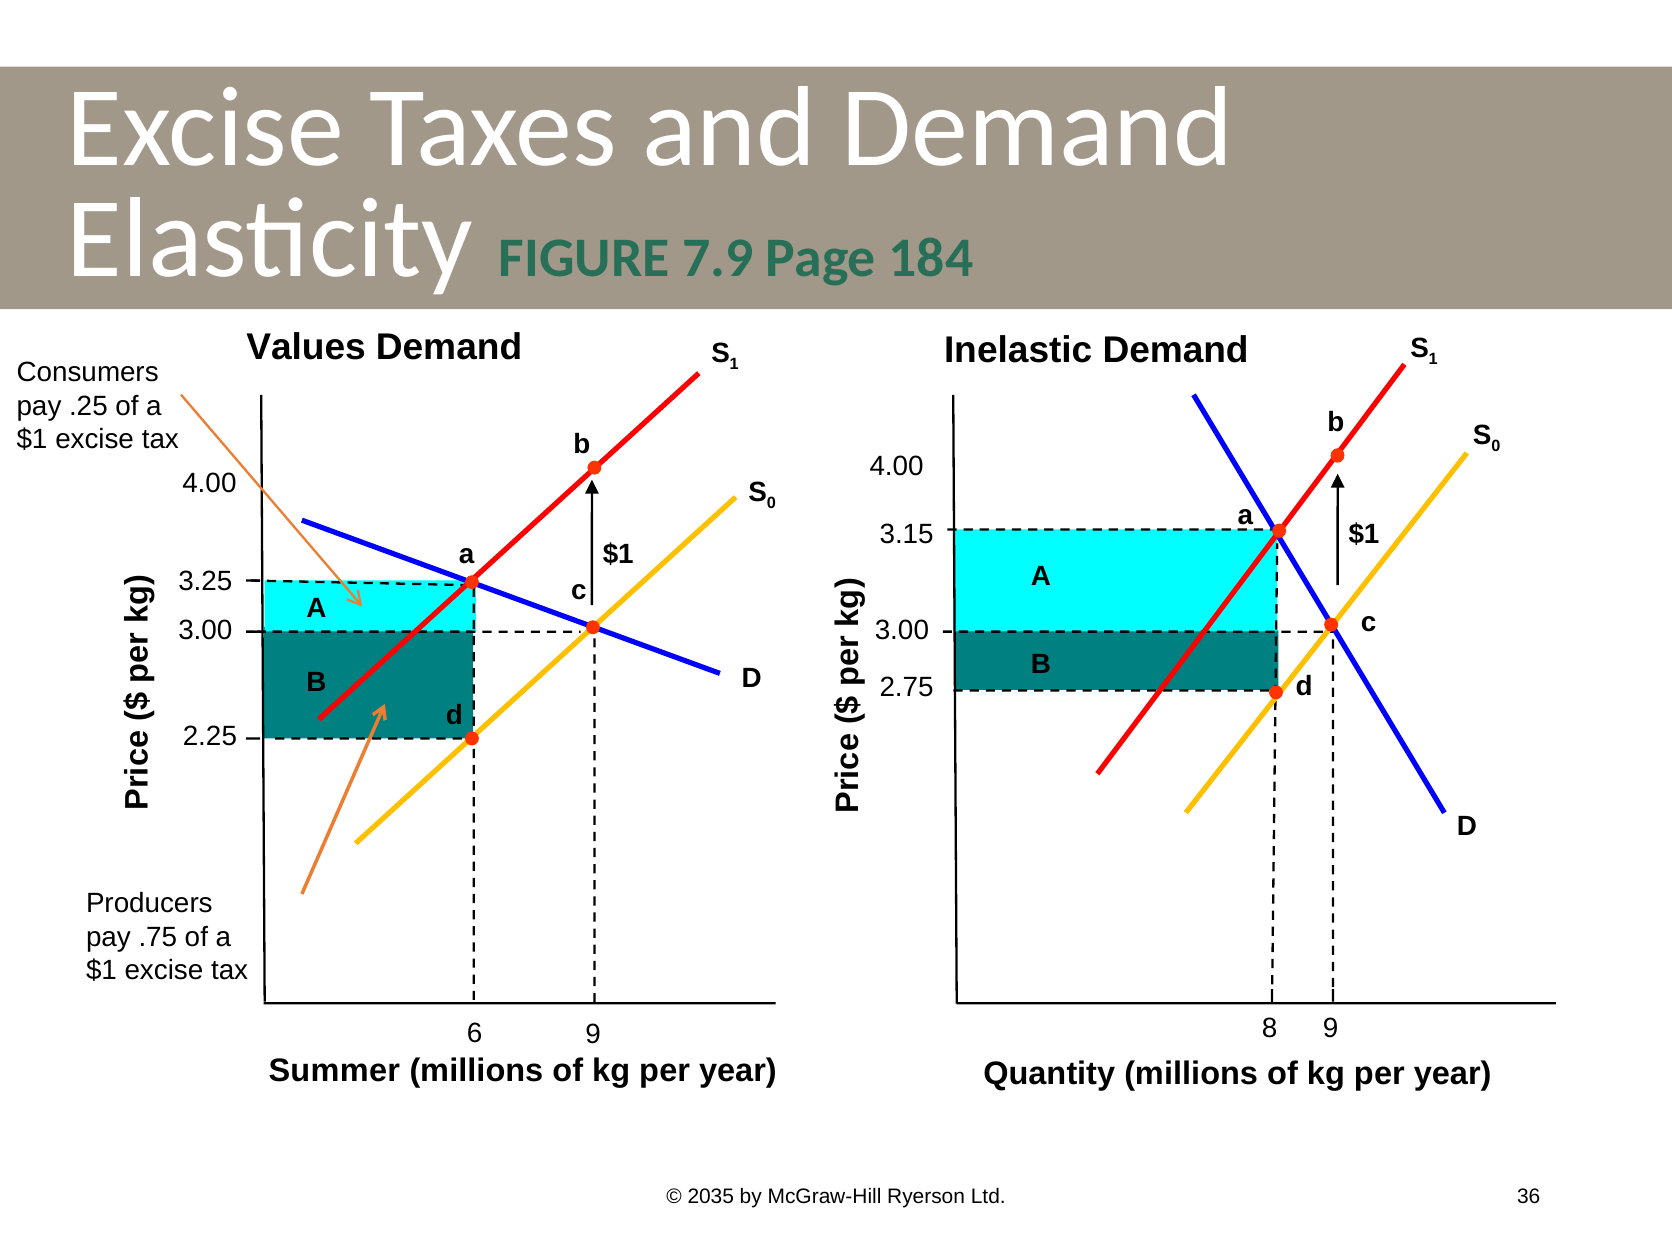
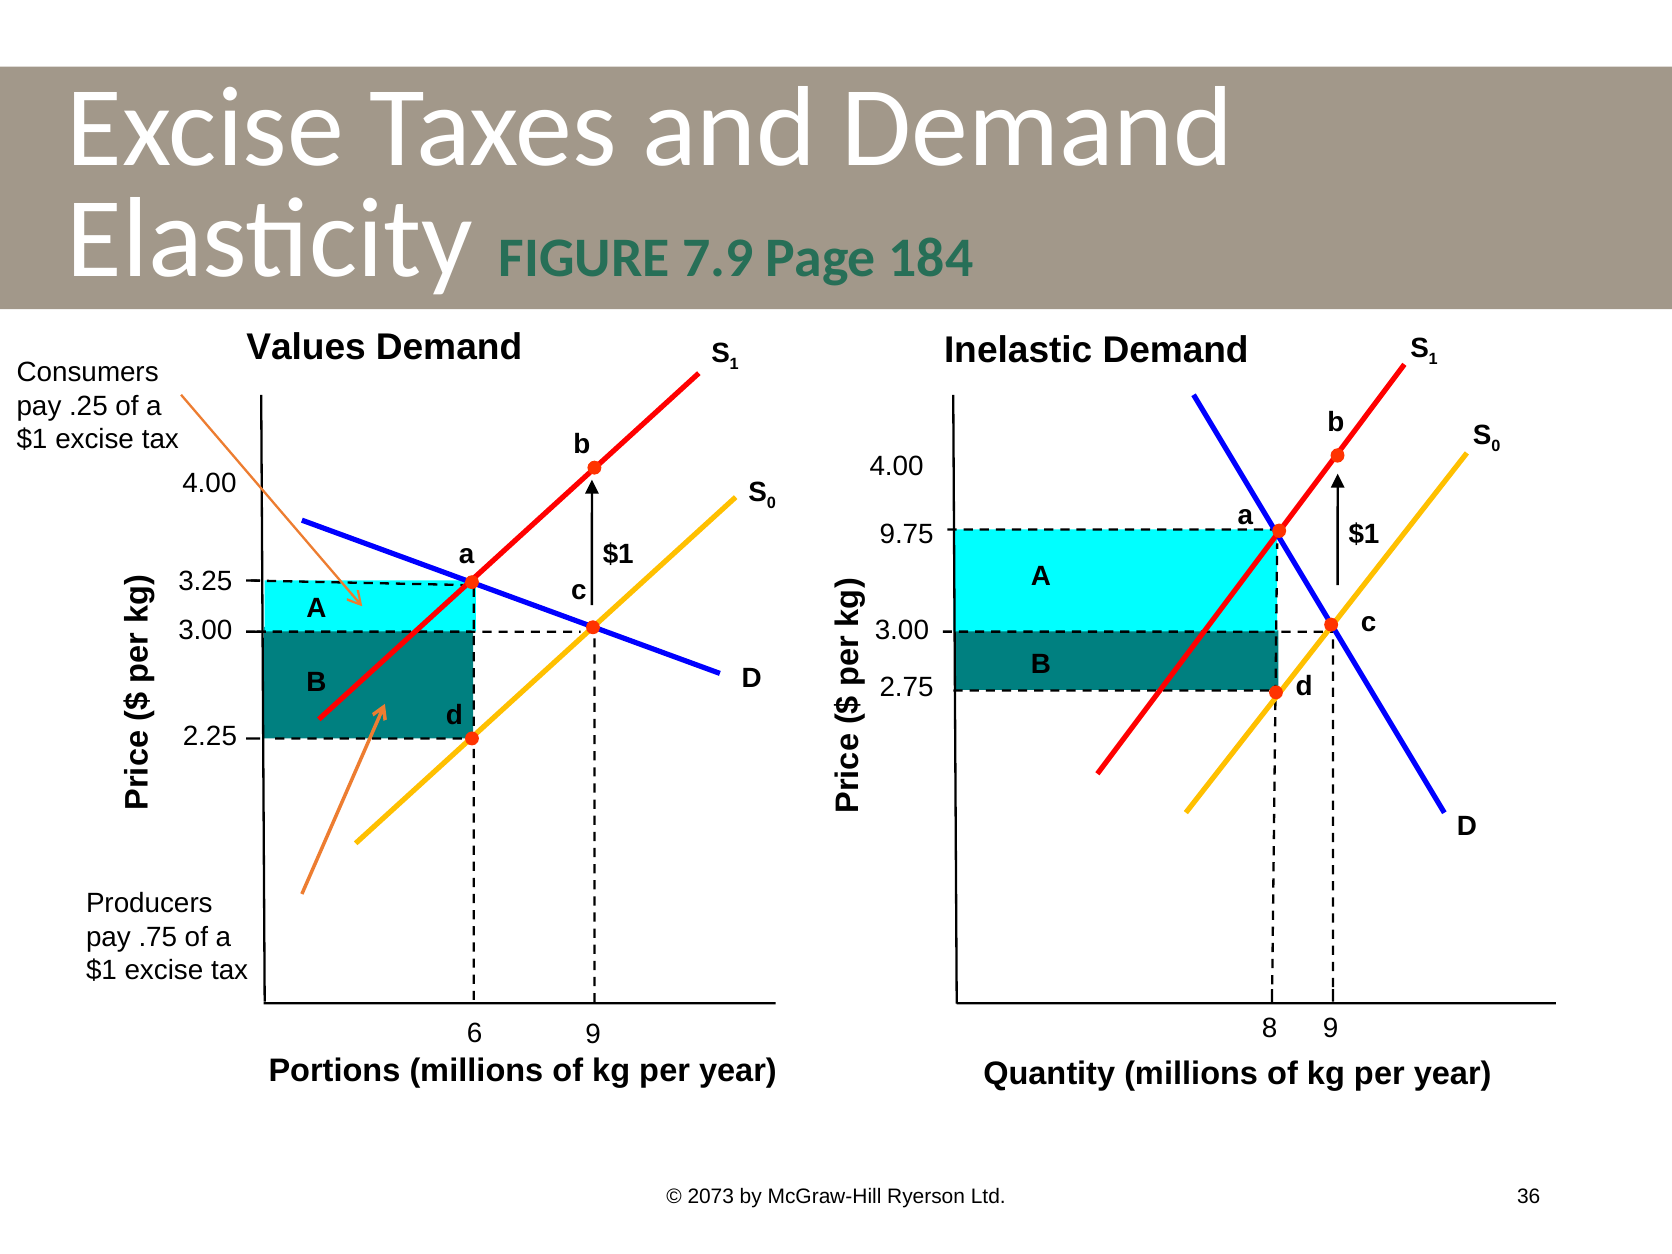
3.15: 3.15 -> 9.75
Summer: Summer -> Portions
2035: 2035 -> 2073
